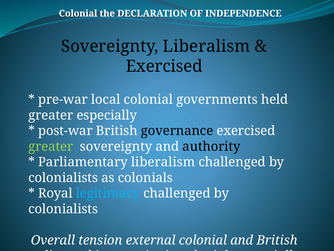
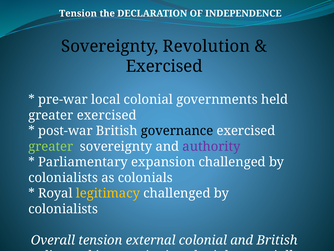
Colonial at (78, 13): Colonial -> Tension
Sovereignty Liberalism: Liberalism -> Revolution
greater especially: especially -> exercised
authority colour: black -> purple
Parliamentary liberalism: liberalism -> expansion
legitimacy colour: light blue -> yellow
